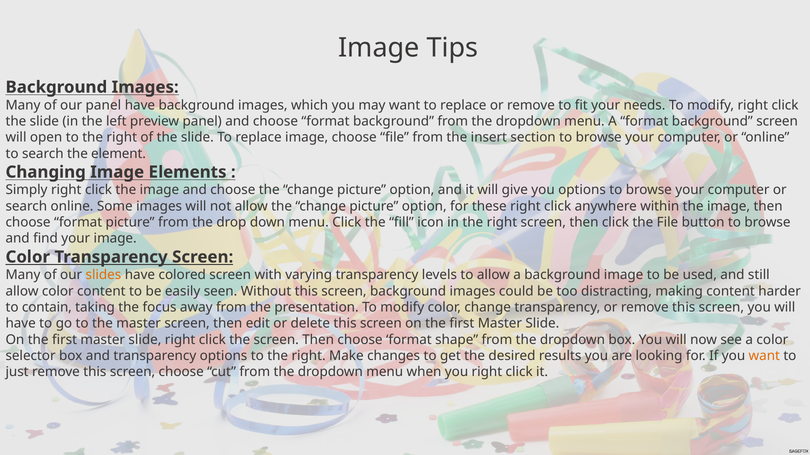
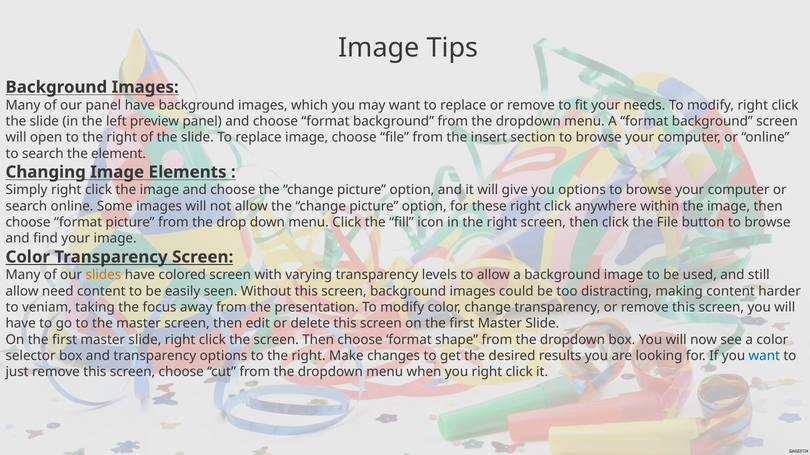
allow color: color -> need
contain: contain -> veniam
want at (764, 356) colour: orange -> blue
